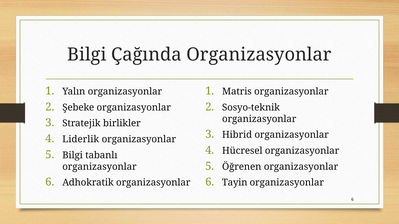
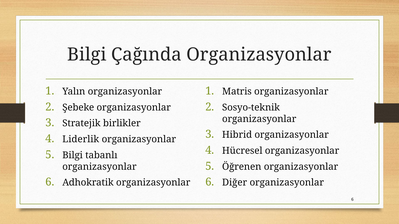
Tayin: Tayin -> Diğer
